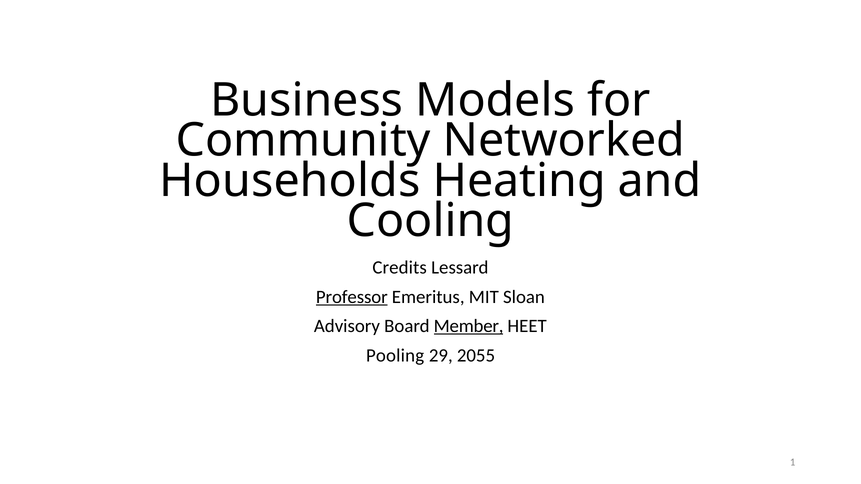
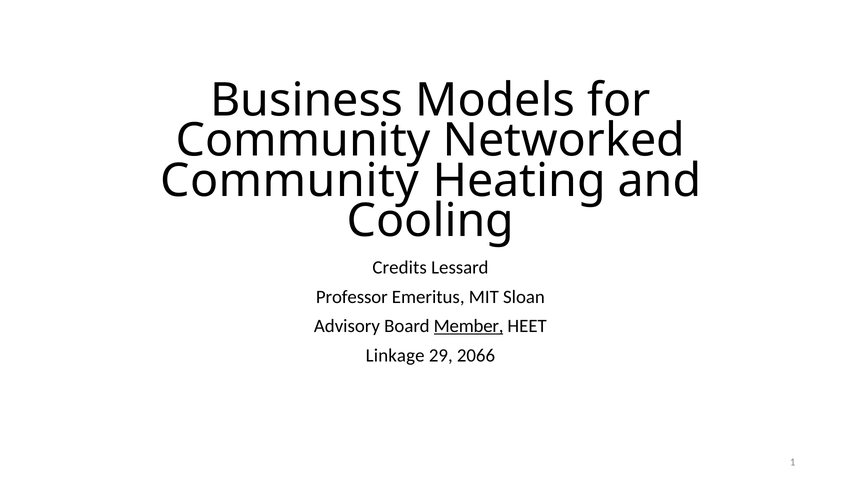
Households at (290, 181): Households -> Community
Professor underline: present -> none
Pooling: Pooling -> Linkage
2055: 2055 -> 2066
